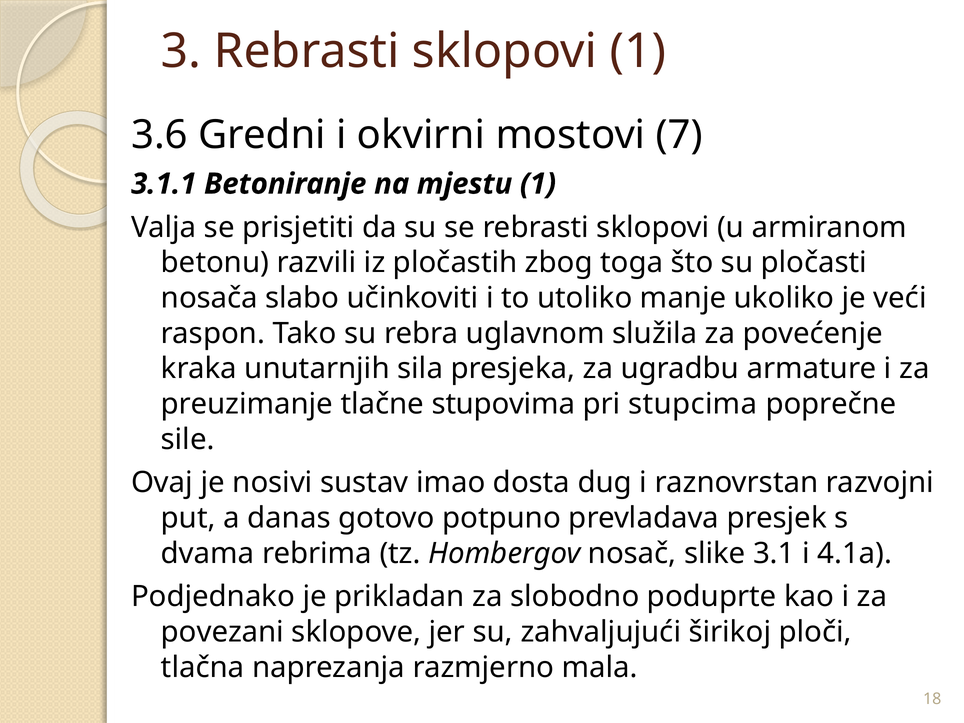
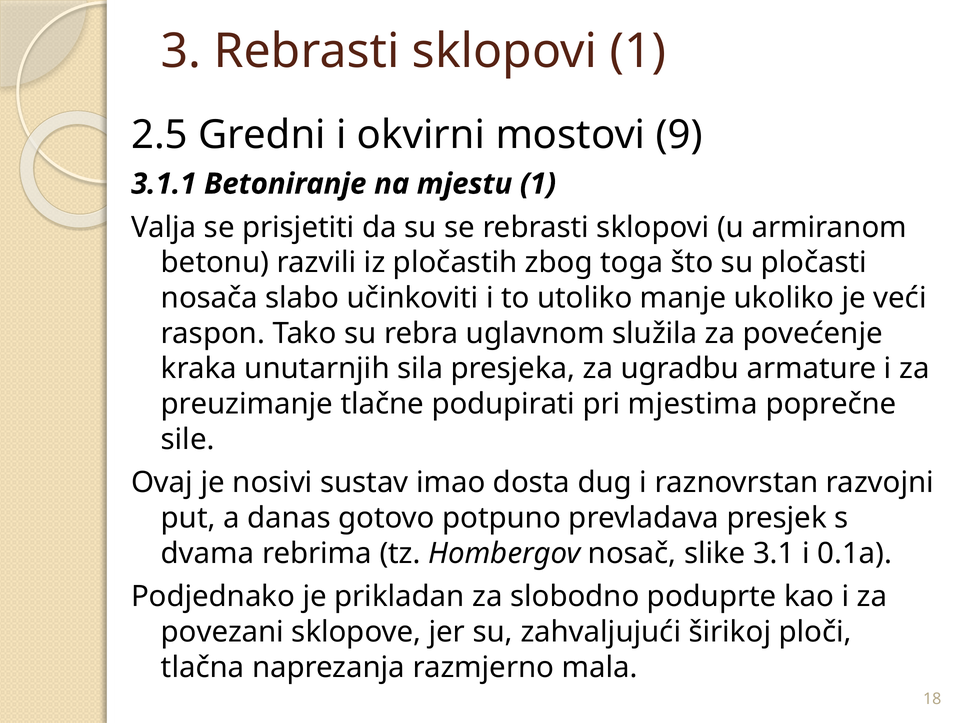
3.6: 3.6 -> 2.5
7: 7 -> 9
stupovima: stupovima -> podupirati
stupcima: stupcima -> mjestima
4.1a: 4.1a -> 0.1a
